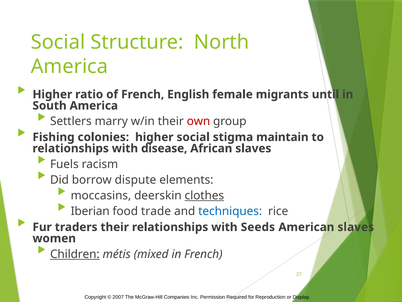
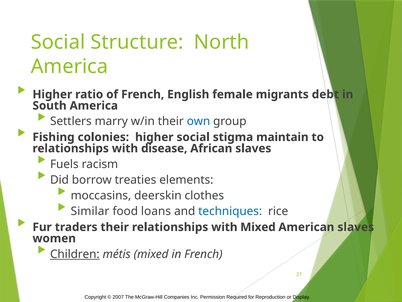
until: until -> debt
own colour: red -> blue
dispute: dispute -> treaties
clothes underline: present -> none
Iberian: Iberian -> Similar
trade: trade -> loans
with Seeds: Seeds -> Mixed
